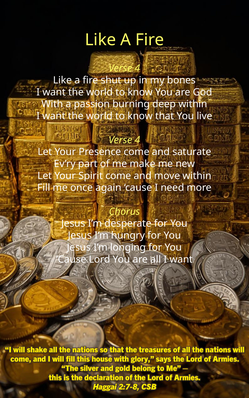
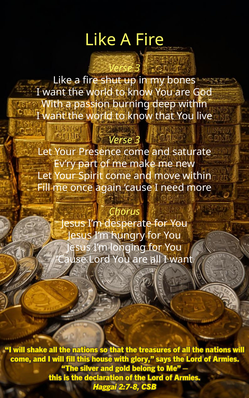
4 at (138, 68): 4 -> 3
4 at (138, 140): 4 -> 3
